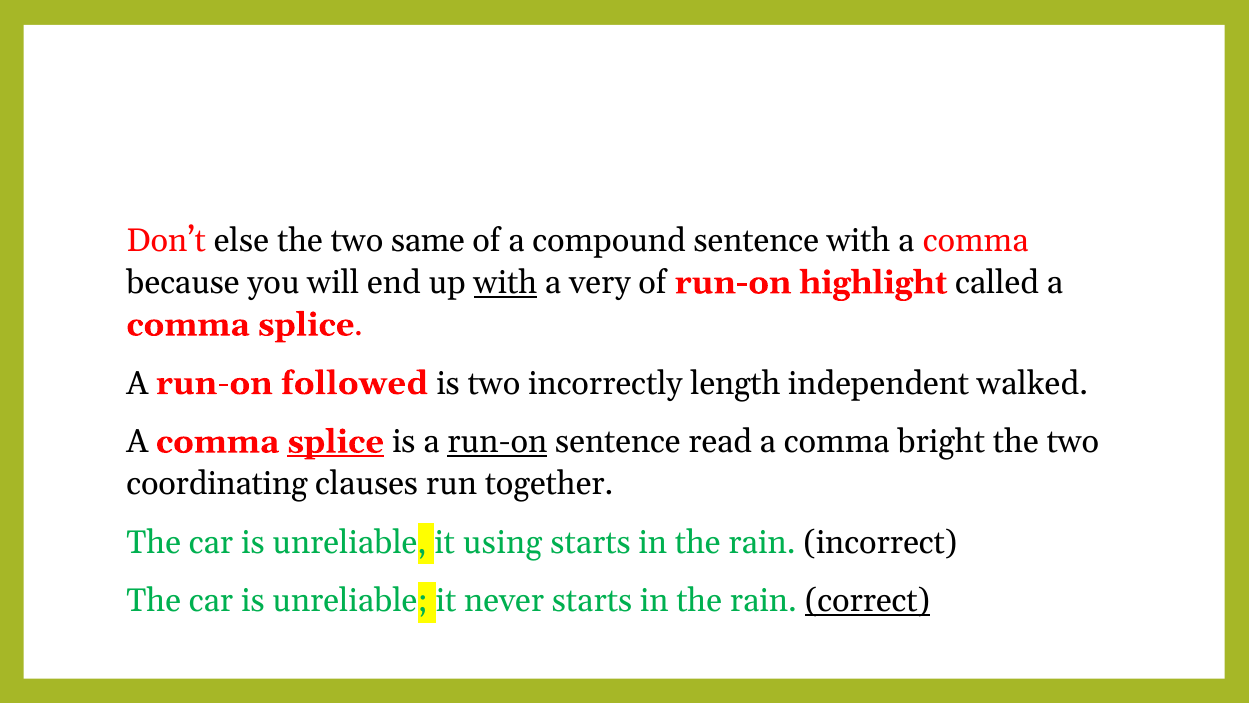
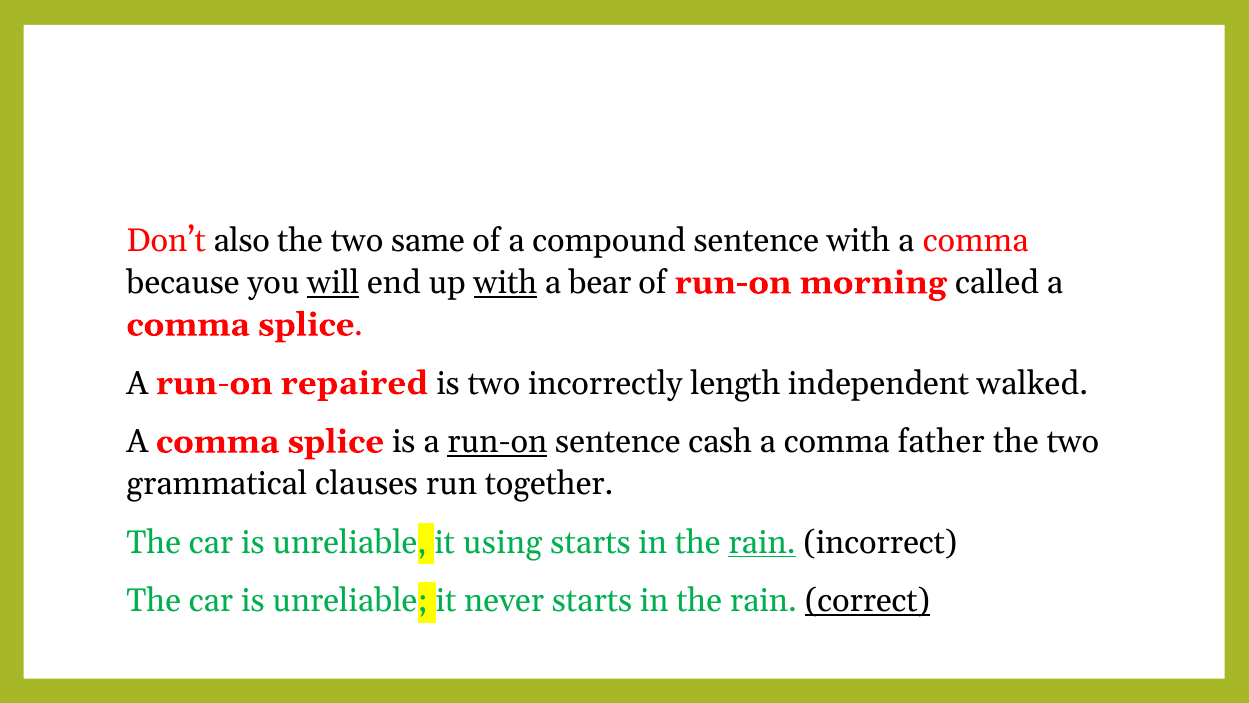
else: else -> also
will underline: none -> present
very: very -> bear
highlight: highlight -> morning
followed: followed -> repaired
splice at (336, 442) underline: present -> none
read: read -> cash
bright: bright -> father
coordinating: coordinating -> grammatical
rain at (762, 542) underline: none -> present
